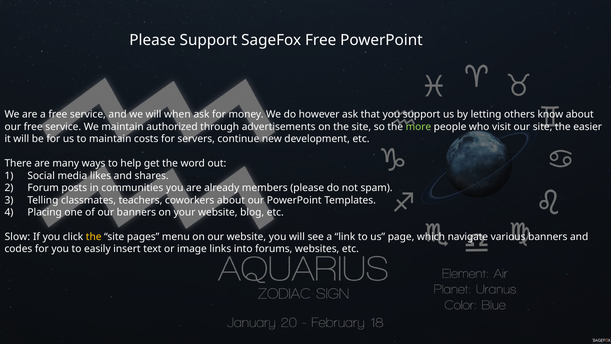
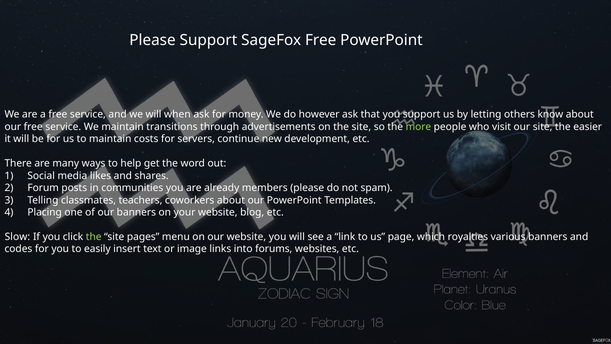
authorized: authorized -> transitions
the at (94, 237) colour: yellow -> light green
navigate: navigate -> royalties
